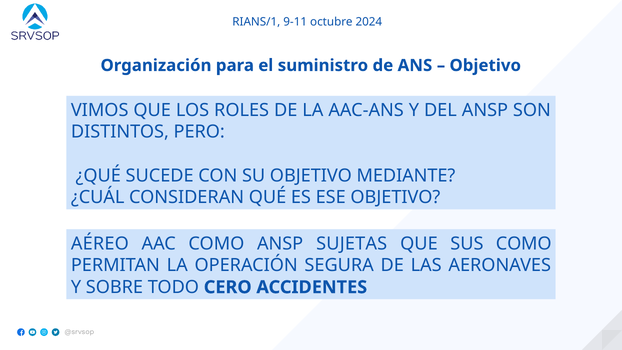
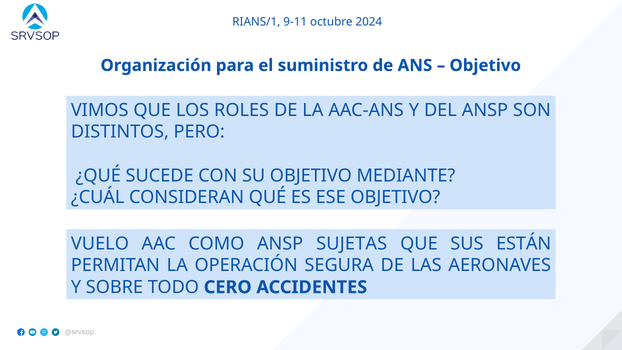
AÉREO: AÉREO -> VUELO
SUS COMO: COMO -> ESTÁN
